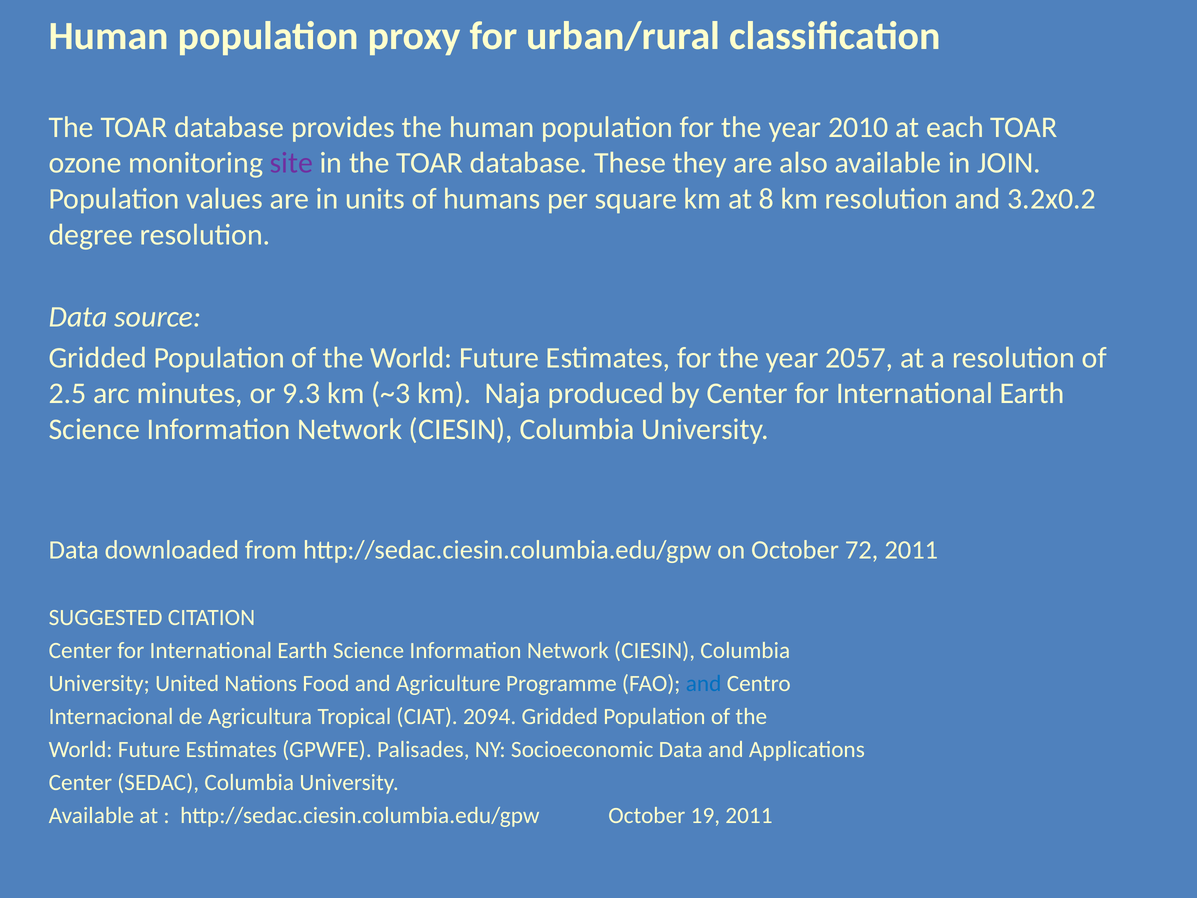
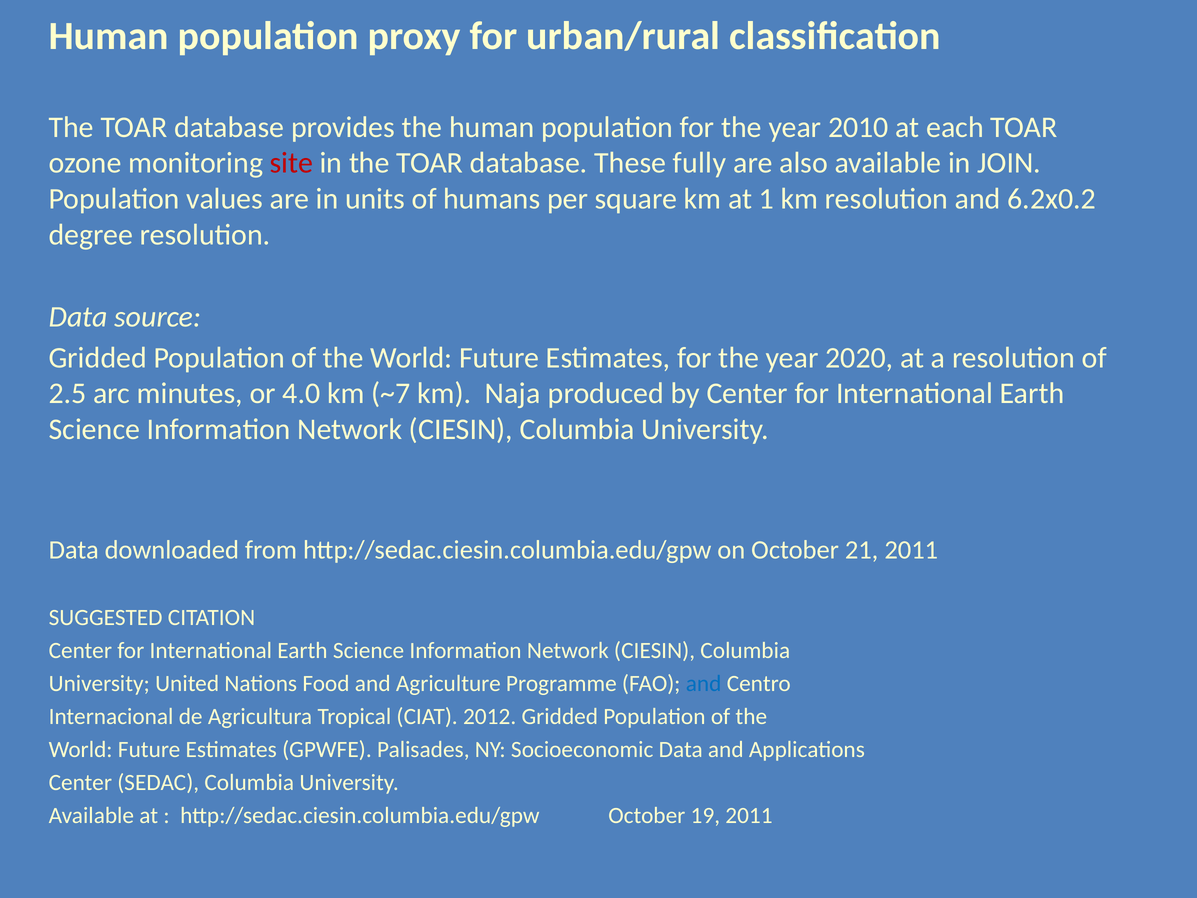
site colour: purple -> red
they: they -> fully
8: 8 -> 1
3.2x0.2: 3.2x0.2 -> 6.2x0.2
2057: 2057 -> 2020
9.3: 9.3 -> 4.0
~3: ~3 -> ~7
72: 72 -> 21
2094: 2094 -> 2012
